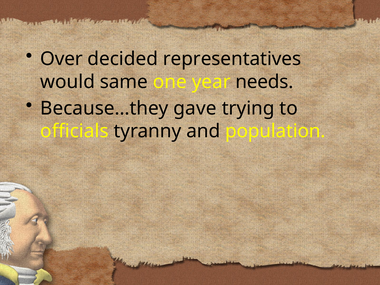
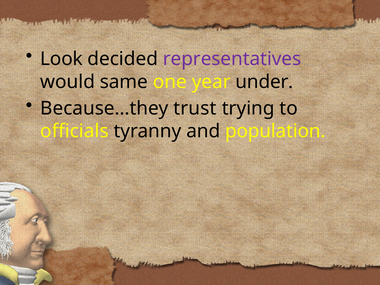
Over: Over -> Look
representatives colour: black -> purple
needs: needs -> under
gave: gave -> trust
